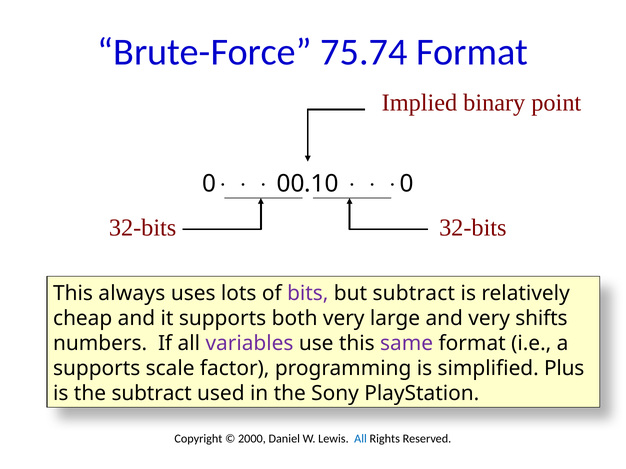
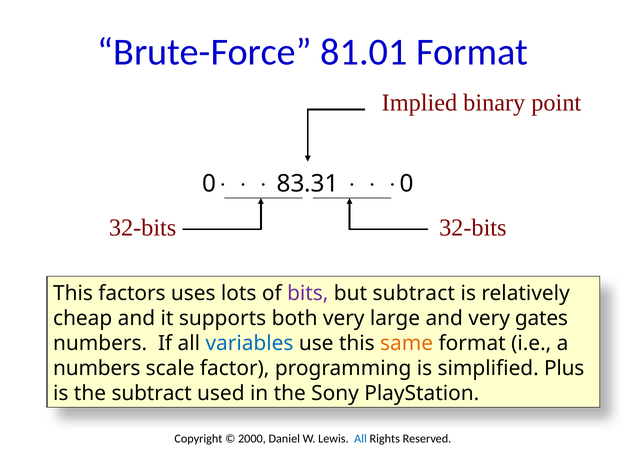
75.74: 75.74 -> 81.01
00.10: 00.10 -> 83.31
always: always -> factors
shifts: shifts -> gates
variables colour: purple -> blue
same colour: purple -> orange
supports at (97, 369): supports -> numbers
